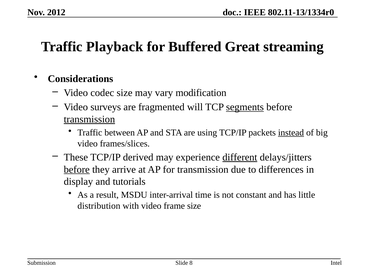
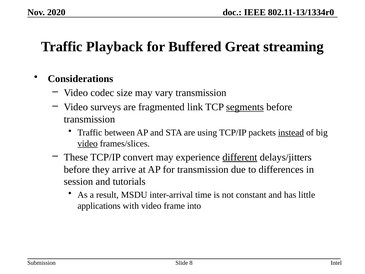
2012: 2012 -> 2020
vary modification: modification -> transmission
will: will -> link
transmission at (89, 119) underline: present -> none
video at (88, 143) underline: none -> present
derived: derived -> convert
before at (77, 169) underline: present -> none
display: display -> session
distribution: distribution -> applications
frame size: size -> into
